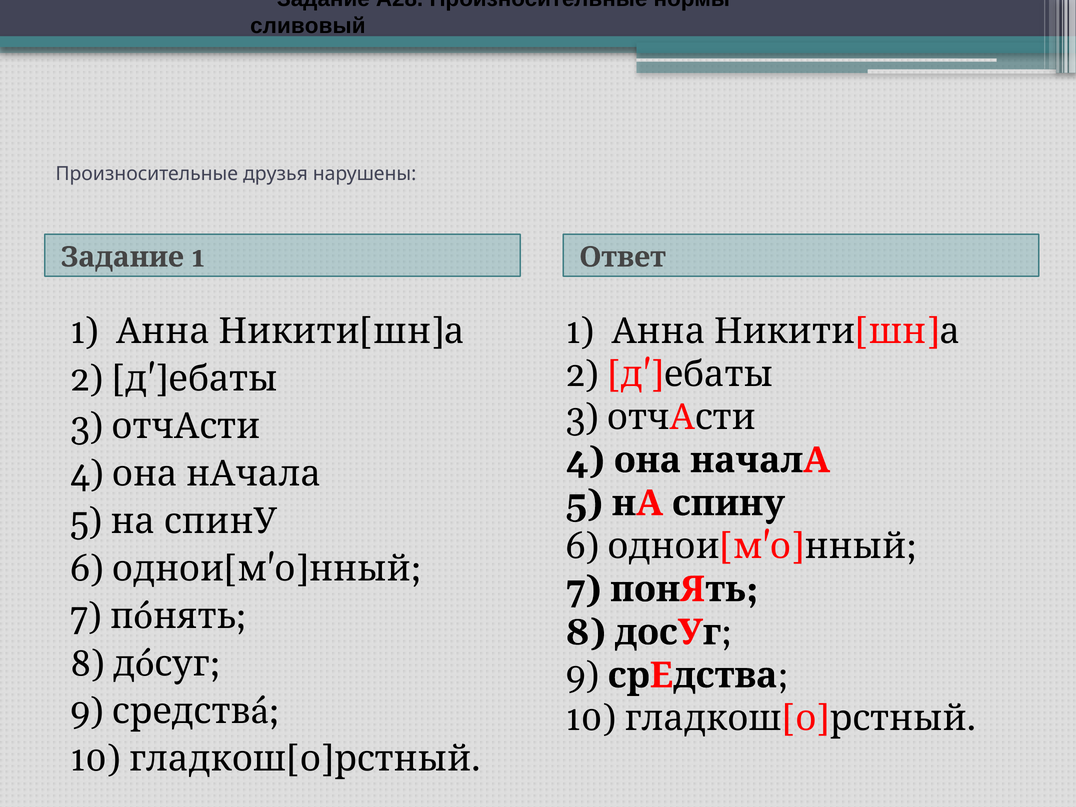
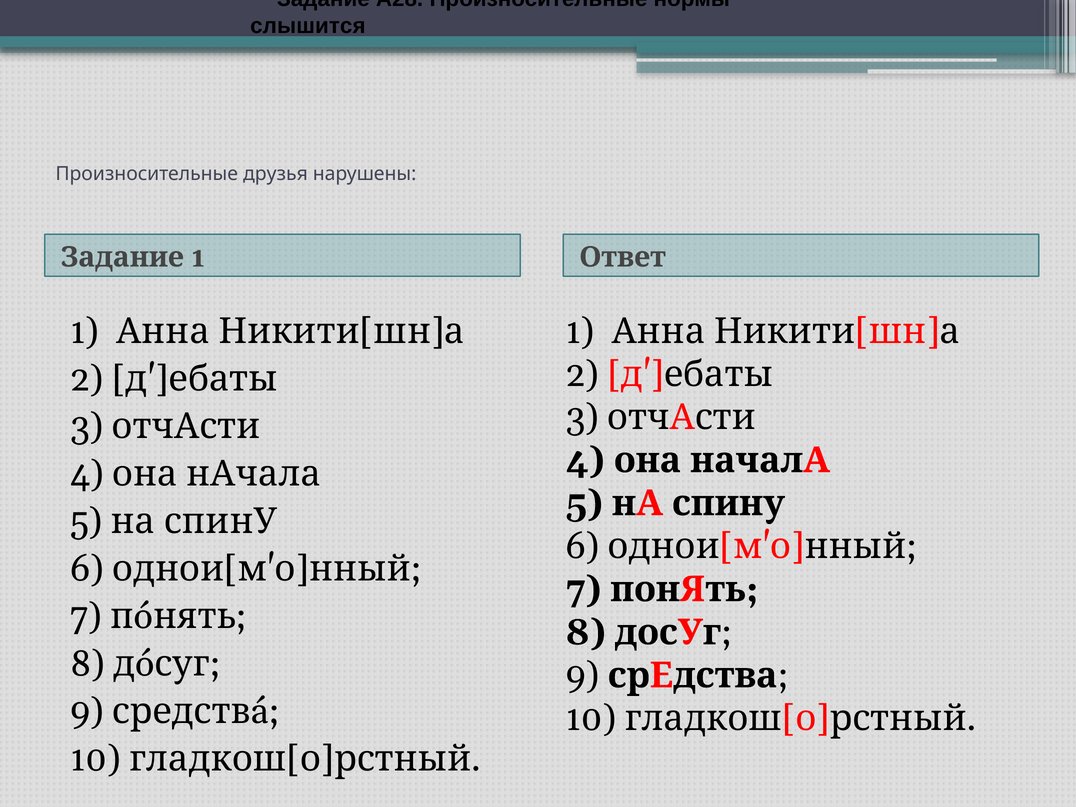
сливовый: сливовый -> слышится
